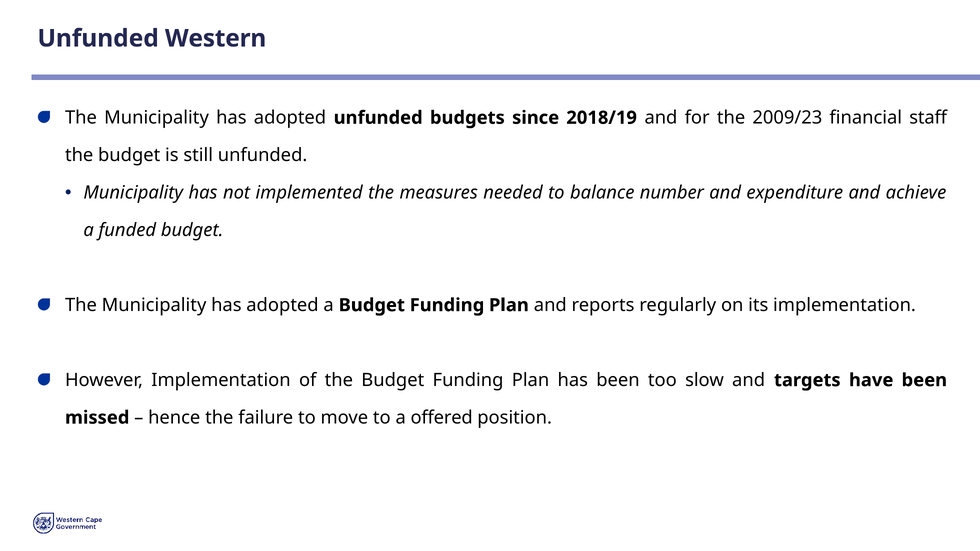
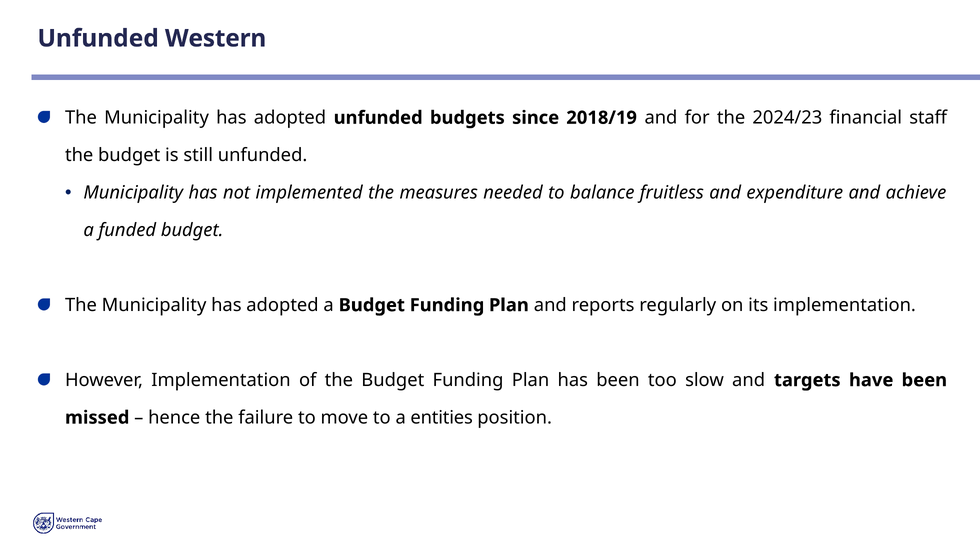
2009/23: 2009/23 -> 2024/23
number: number -> fruitless
offered: offered -> entities
